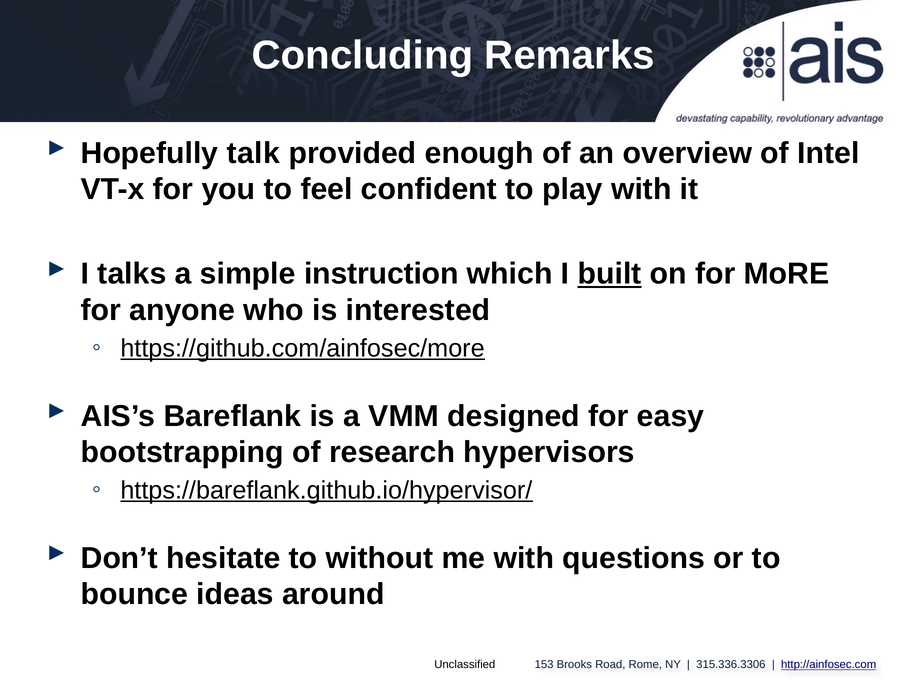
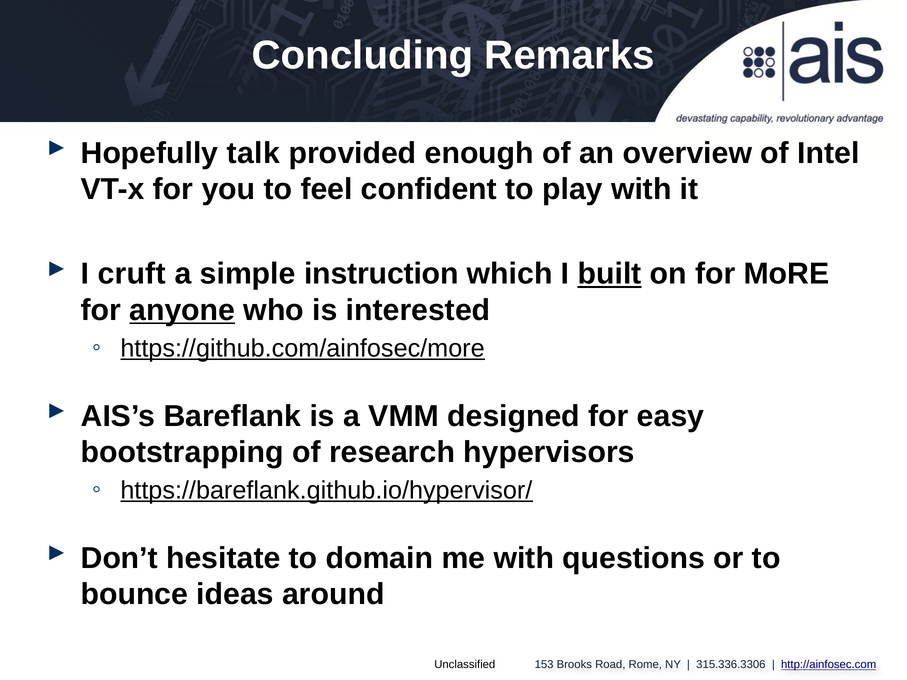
talks: talks -> cruft
anyone underline: none -> present
without: without -> domain
